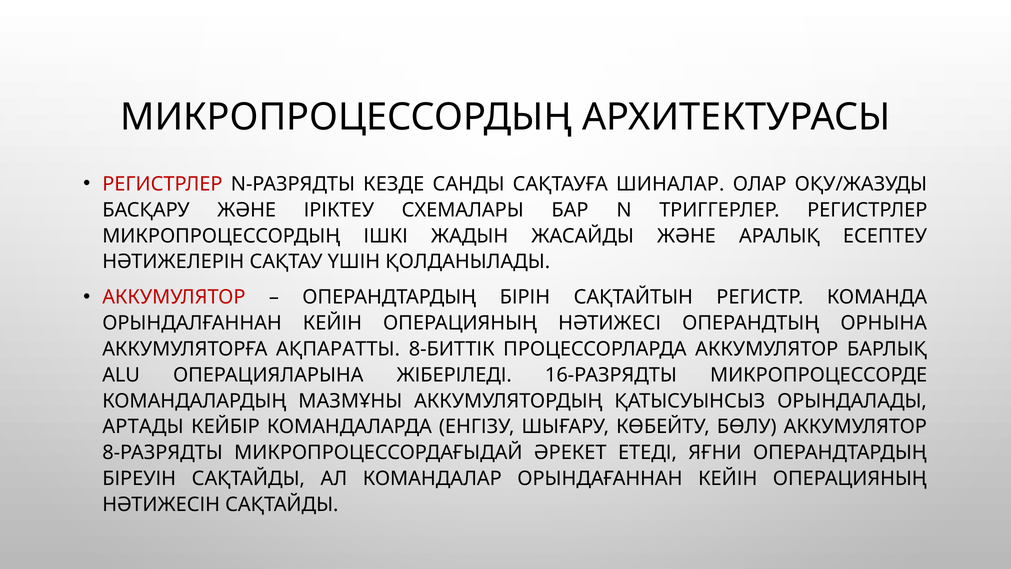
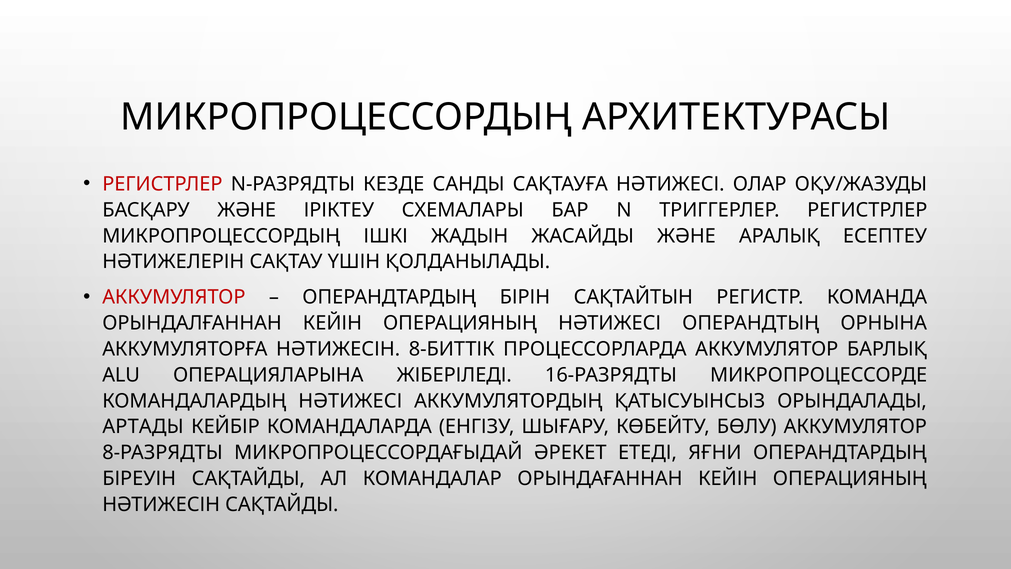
САҚТАУҒА ШИНАЛАР: ШИНАЛАР -> НӘТИЖЕСІ
АККУМУЛЯТОРҒА АҚПАРАТТЫ: АҚПАРАТТЫ -> НӘТИЖЕСІН
КОМАНДАЛАРДЫҢ МАЗМҰНЫ: МАЗМҰНЫ -> НӘТИЖЕСІ
